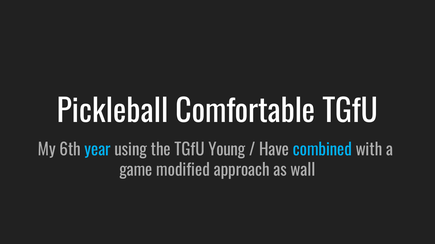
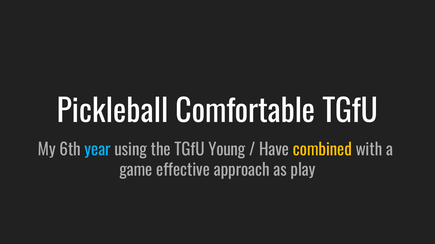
combined colour: light blue -> yellow
modified: modified -> effective
wall: wall -> play
